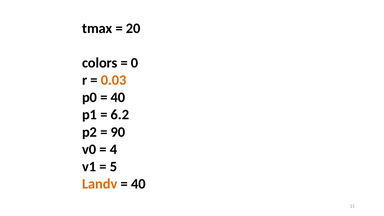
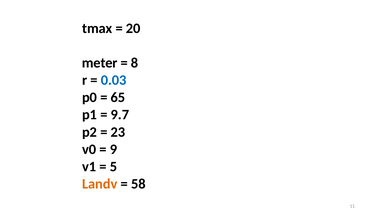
colors: colors -> meter
0: 0 -> 8
0.03 colour: orange -> blue
40 at (118, 97): 40 -> 65
6.2: 6.2 -> 9.7
90: 90 -> 23
4: 4 -> 9
40 at (138, 184): 40 -> 58
